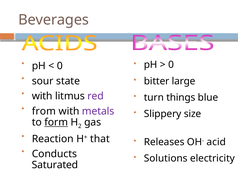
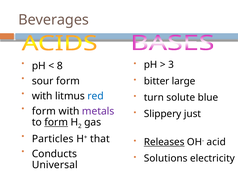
0 at (60, 66): 0 -> 8
0 at (171, 65): 0 -> 3
sour state: state -> form
red colour: purple -> blue
things: things -> solute
from at (44, 111): from -> form
size: size -> just
Reaction: Reaction -> Particles
Releases underline: none -> present
Saturated: Saturated -> Universal
